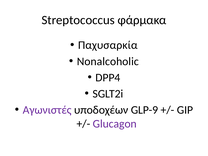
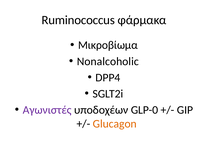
Streptococcus: Streptococcus -> Ruminococcus
Παχυσαρκία: Παχυσαρκία -> Μικροβίωμα
GLP-9: GLP-9 -> GLP-0
Glucagon colour: purple -> orange
